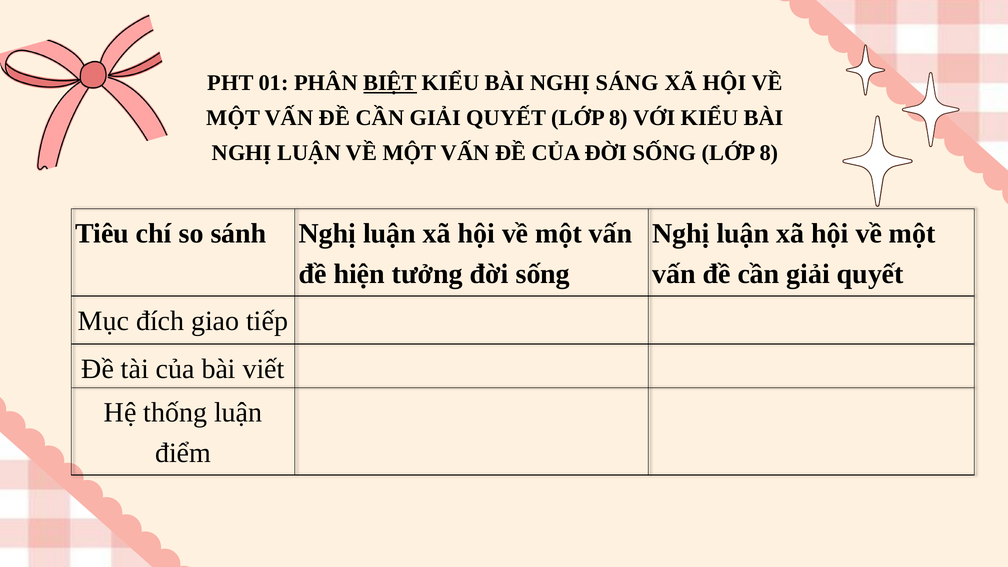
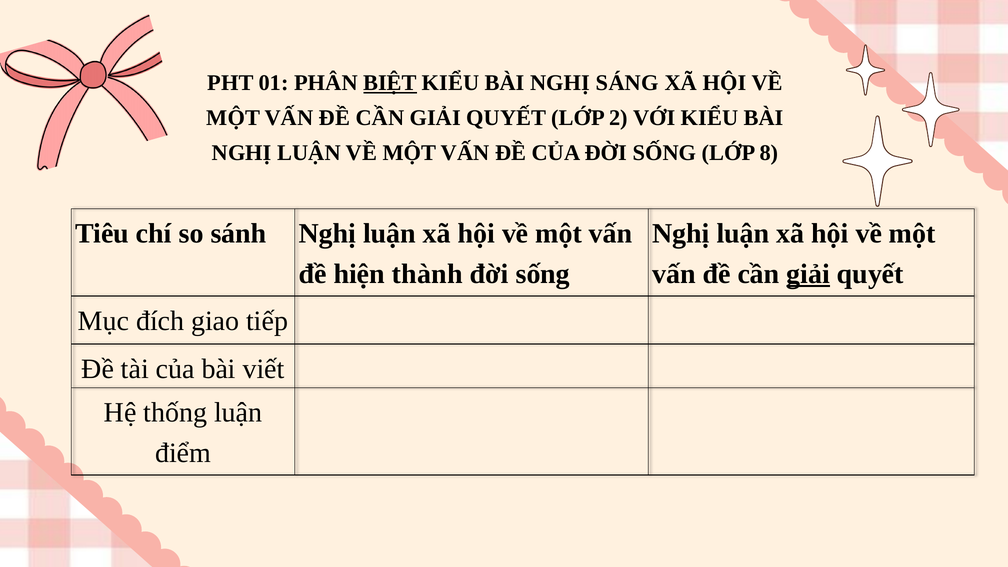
QUYẾT LỚP 8: 8 -> 2
tưởng: tưởng -> thành
giải at (808, 274) underline: none -> present
